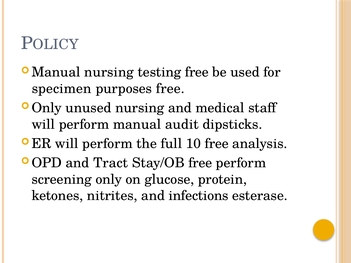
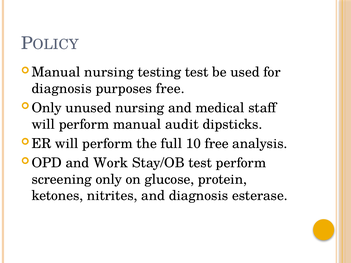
testing free: free -> test
specimen at (62, 89): specimen -> diagnosis
Tract: Tract -> Work
Stay/OB free: free -> test
and infections: infections -> diagnosis
